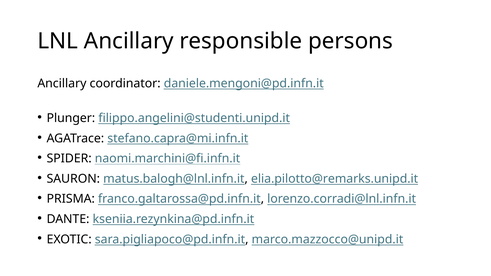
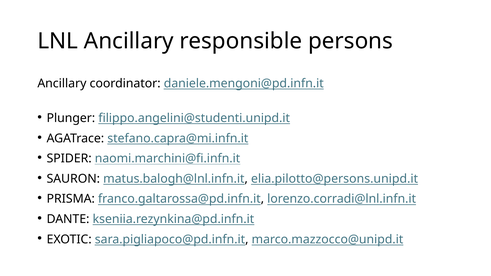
elia.pilotto@remarks.unipd.it: elia.pilotto@remarks.unipd.it -> elia.pilotto@persons.unipd.it
